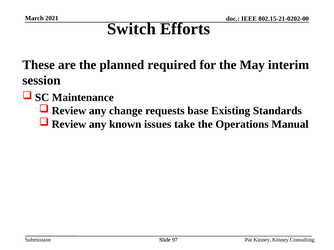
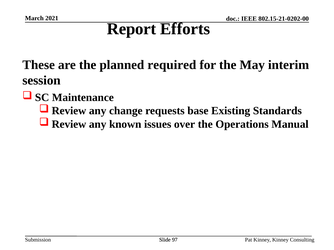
Switch: Switch -> Report
take: take -> over
